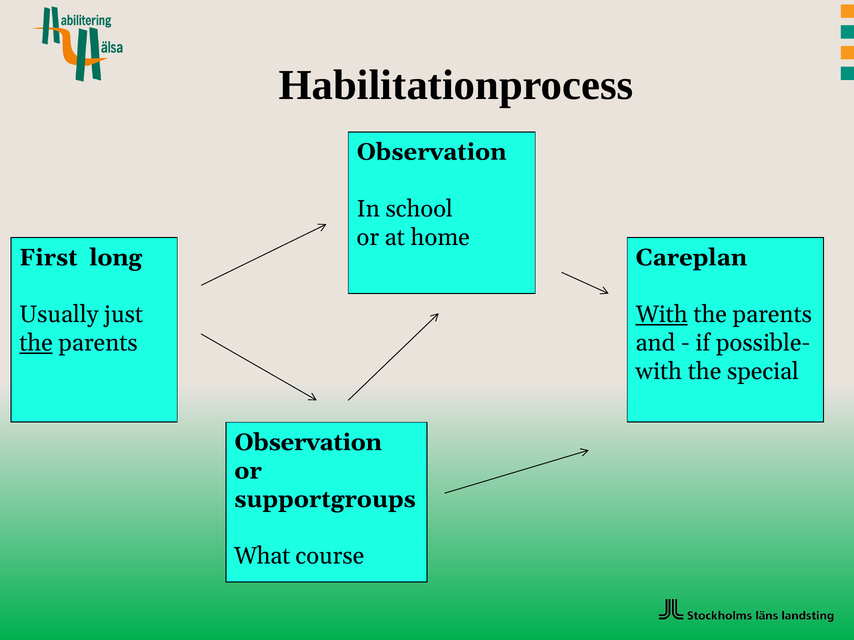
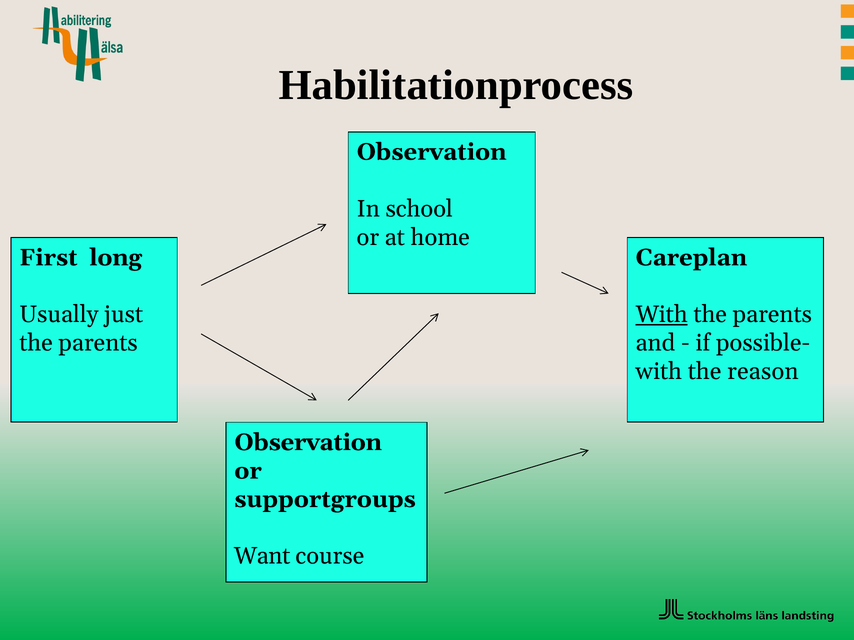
the at (36, 343) underline: present -> none
special: special -> reason
What: What -> Want
